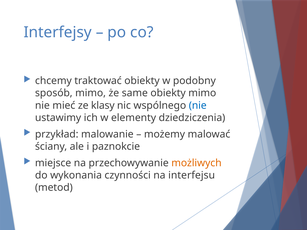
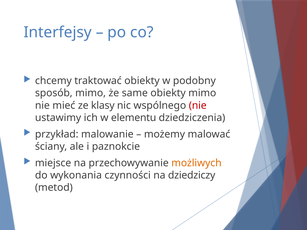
nie at (198, 105) colour: blue -> red
elementy: elementy -> elementu
interfejsu: interfejsu -> dziedziczy
